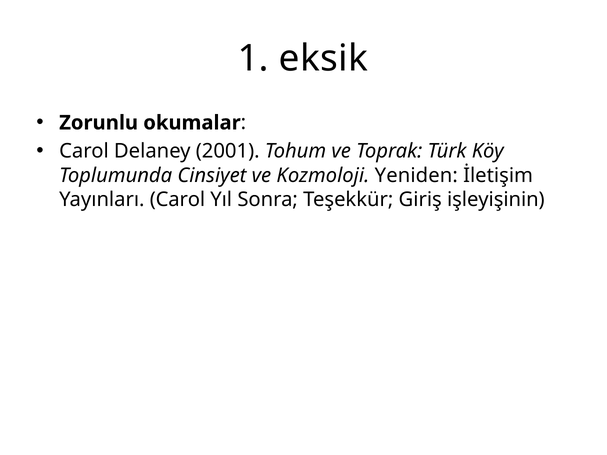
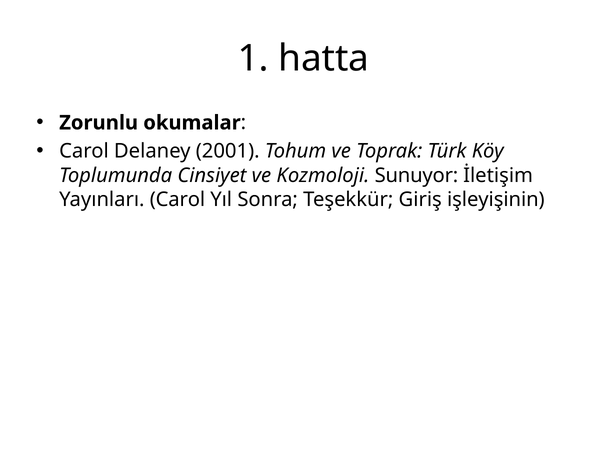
eksik: eksik -> hatta
Yeniden: Yeniden -> Sunuyor
